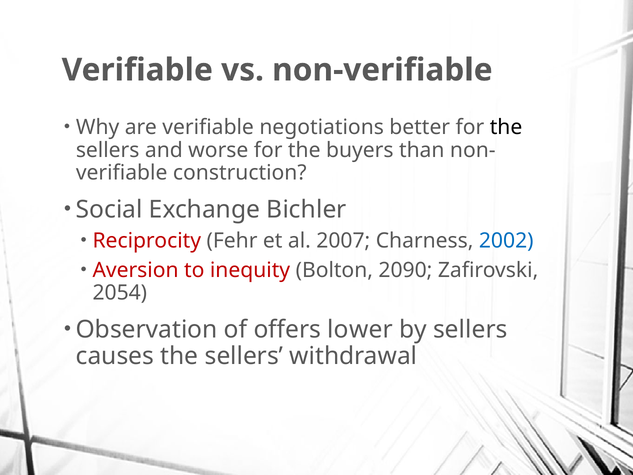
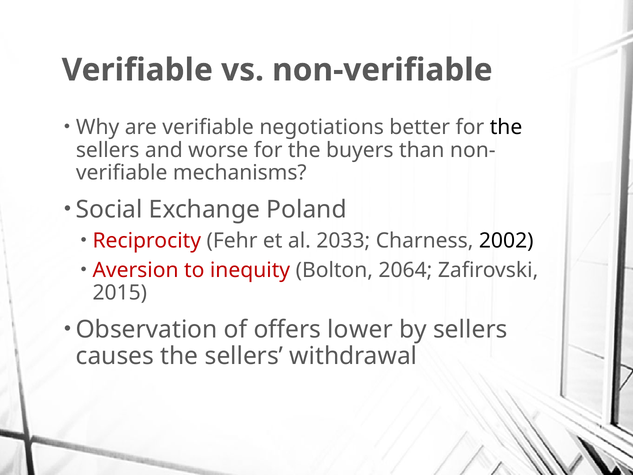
construction: construction -> mechanisms
Bichler: Bichler -> Poland
2007: 2007 -> 2033
2002 colour: blue -> black
2090: 2090 -> 2064
2054: 2054 -> 2015
